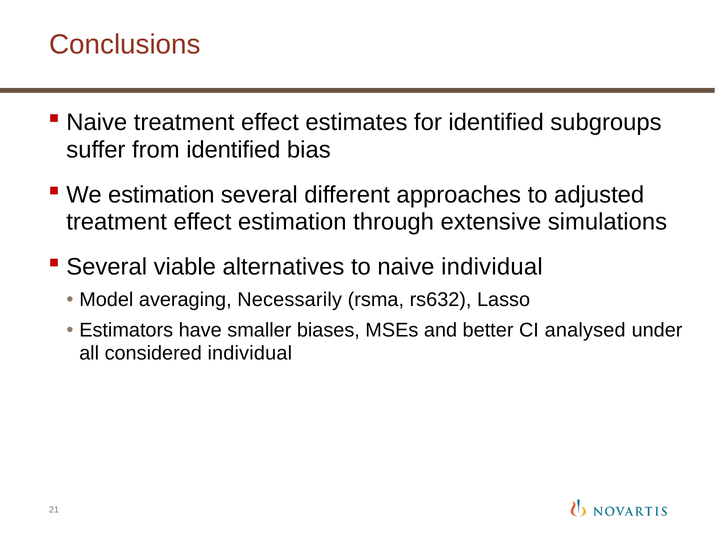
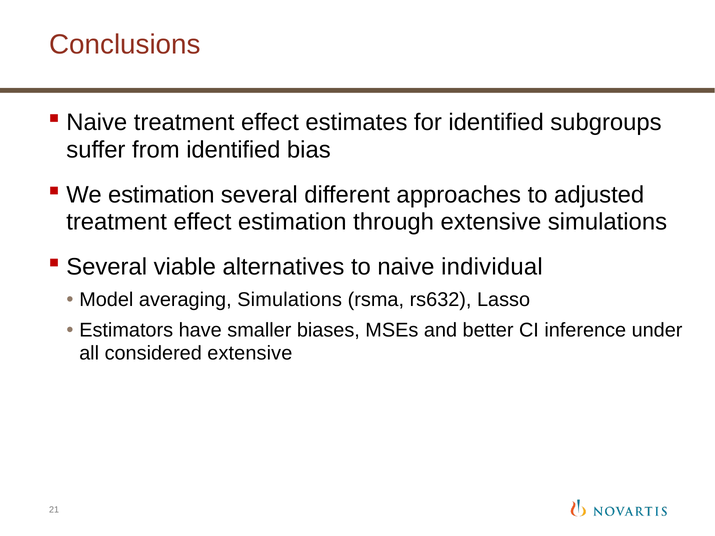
averaging Necessarily: Necessarily -> Simulations
analysed: analysed -> inference
considered individual: individual -> extensive
